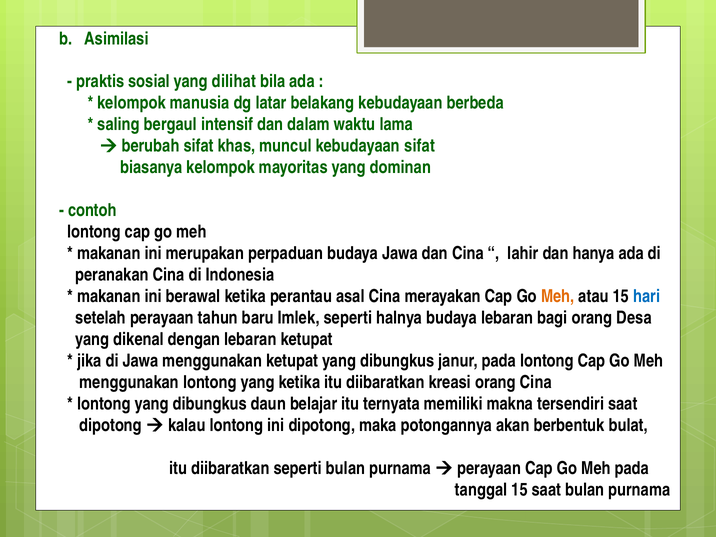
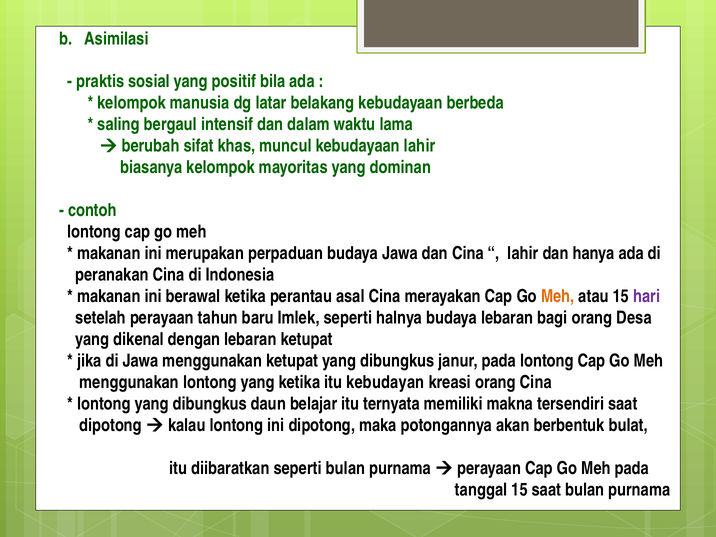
dilihat: dilihat -> positif
kebudayaan sifat: sifat -> lahir
hari colour: blue -> purple
ketika itu diibaratkan: diibaratkan -> kebudayan
